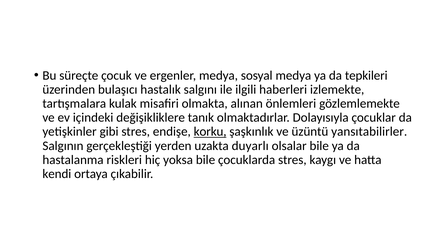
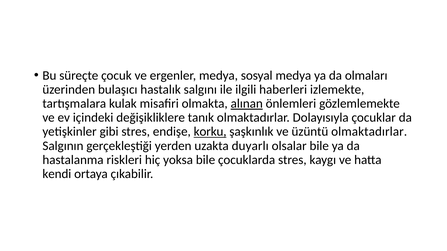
tepkileri: tepkileri -> olmaları
alınan underline: none -> present
üzüntü yansıtabilirler: yansıtabilirler -> olmaktadırlar
